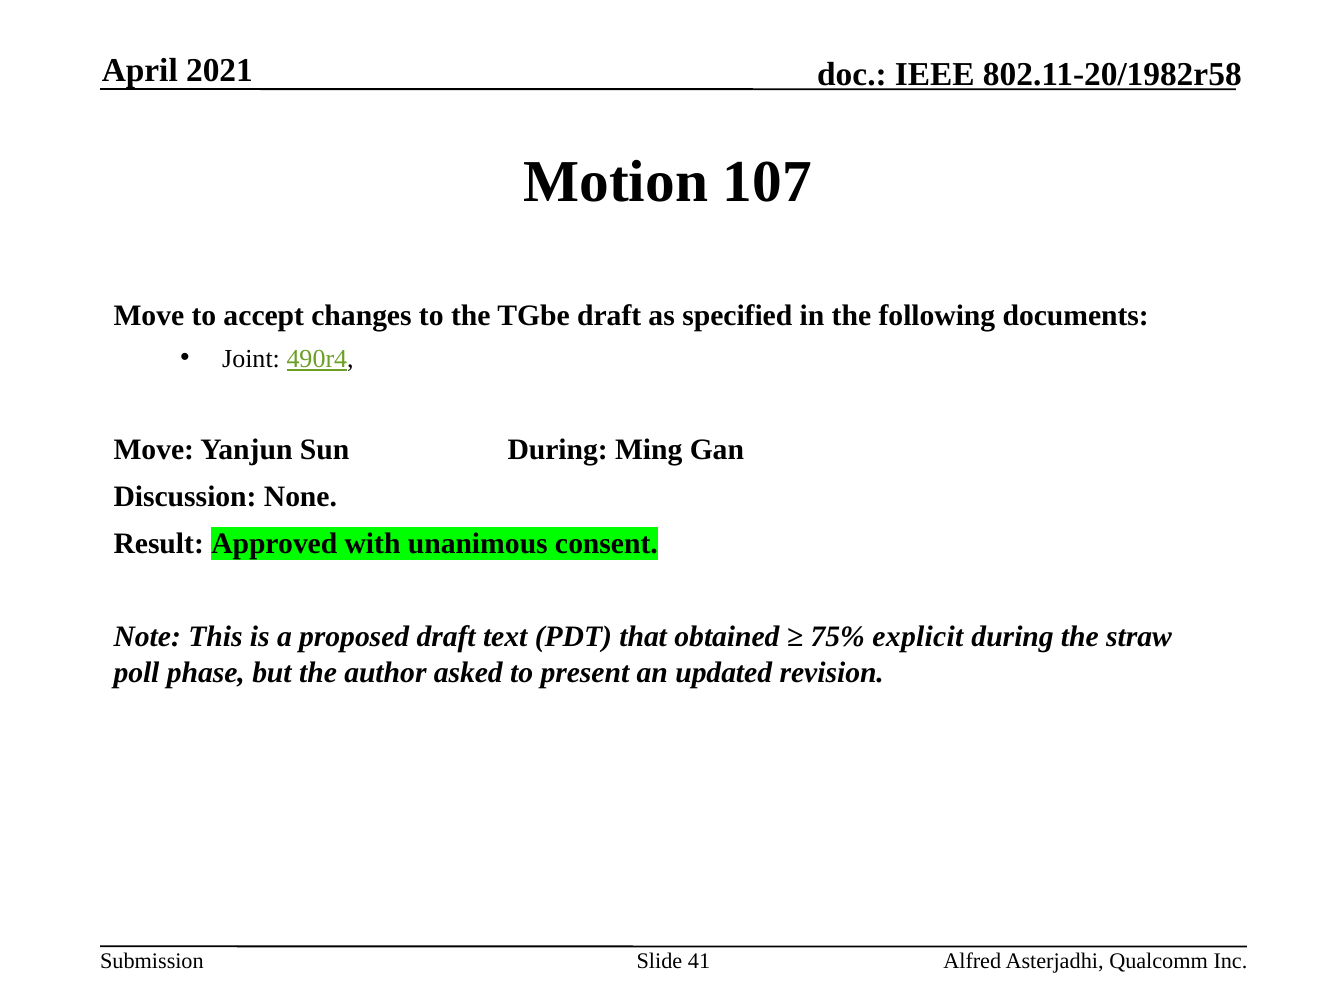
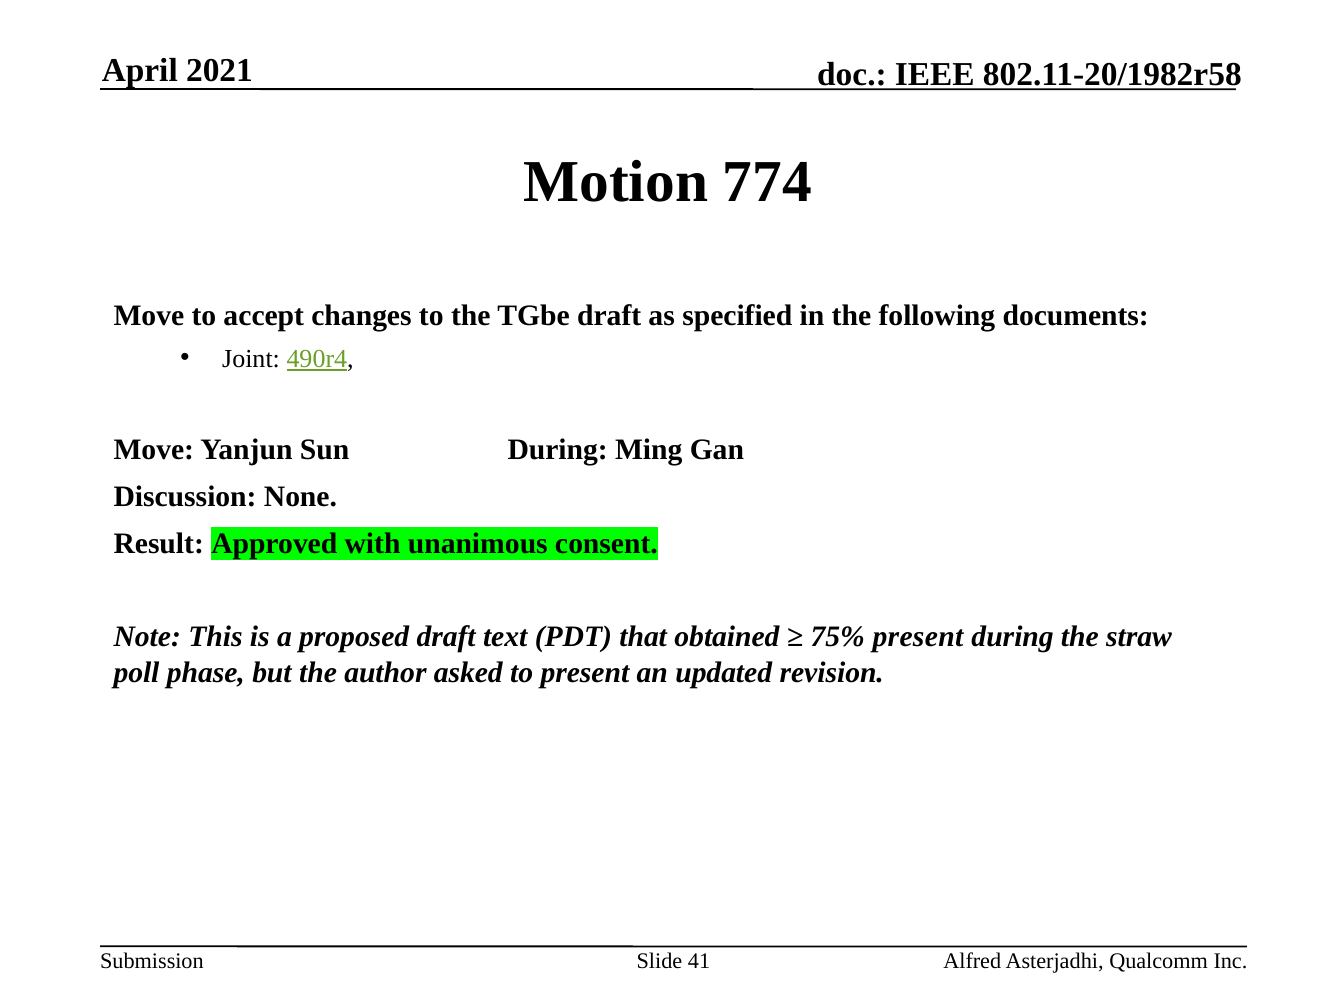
107: 107 -> 774
75% explicit: explicit -> present
